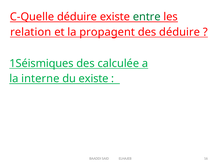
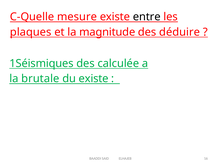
C-Quelle déduire: déduire -> mesure
entre colour: green -> black
relation: relation -> plaques
propagent: propagent -> magnitude
interne: interne -> brutale
